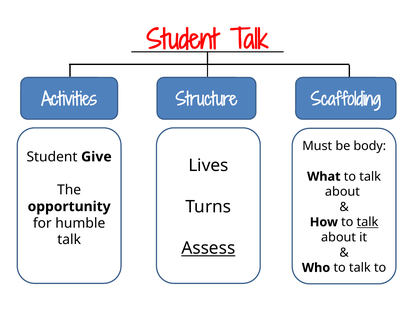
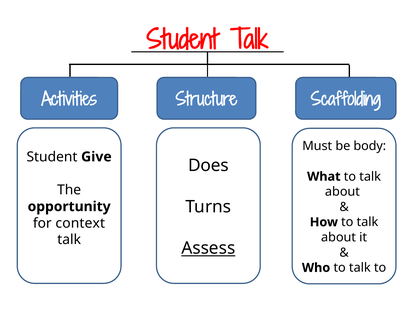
Lives: Lives -> Does
humble: humble -> context
talk at (367, 222) underline: present -> none
